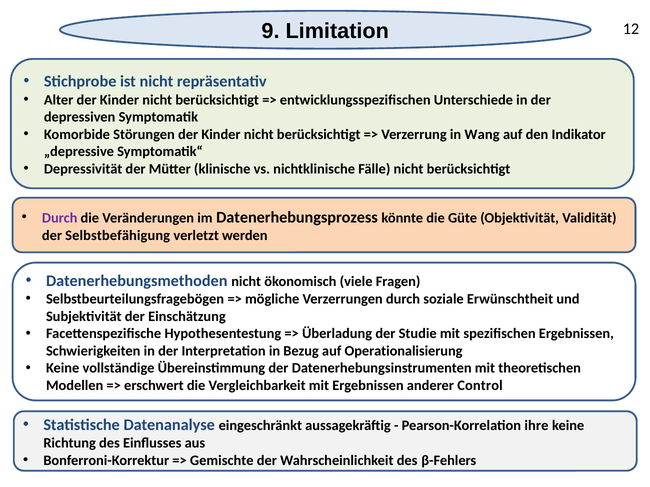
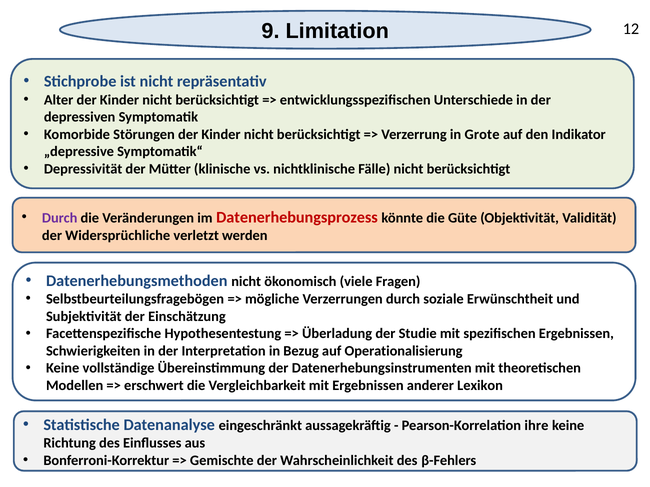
Wang: Wang -> Grote
Datenerhebungsprozess colour: black -> red
Selbstbefähigung: Selbstbefähigung -> Widersprüchliche
Control: Control -> Lexikon
